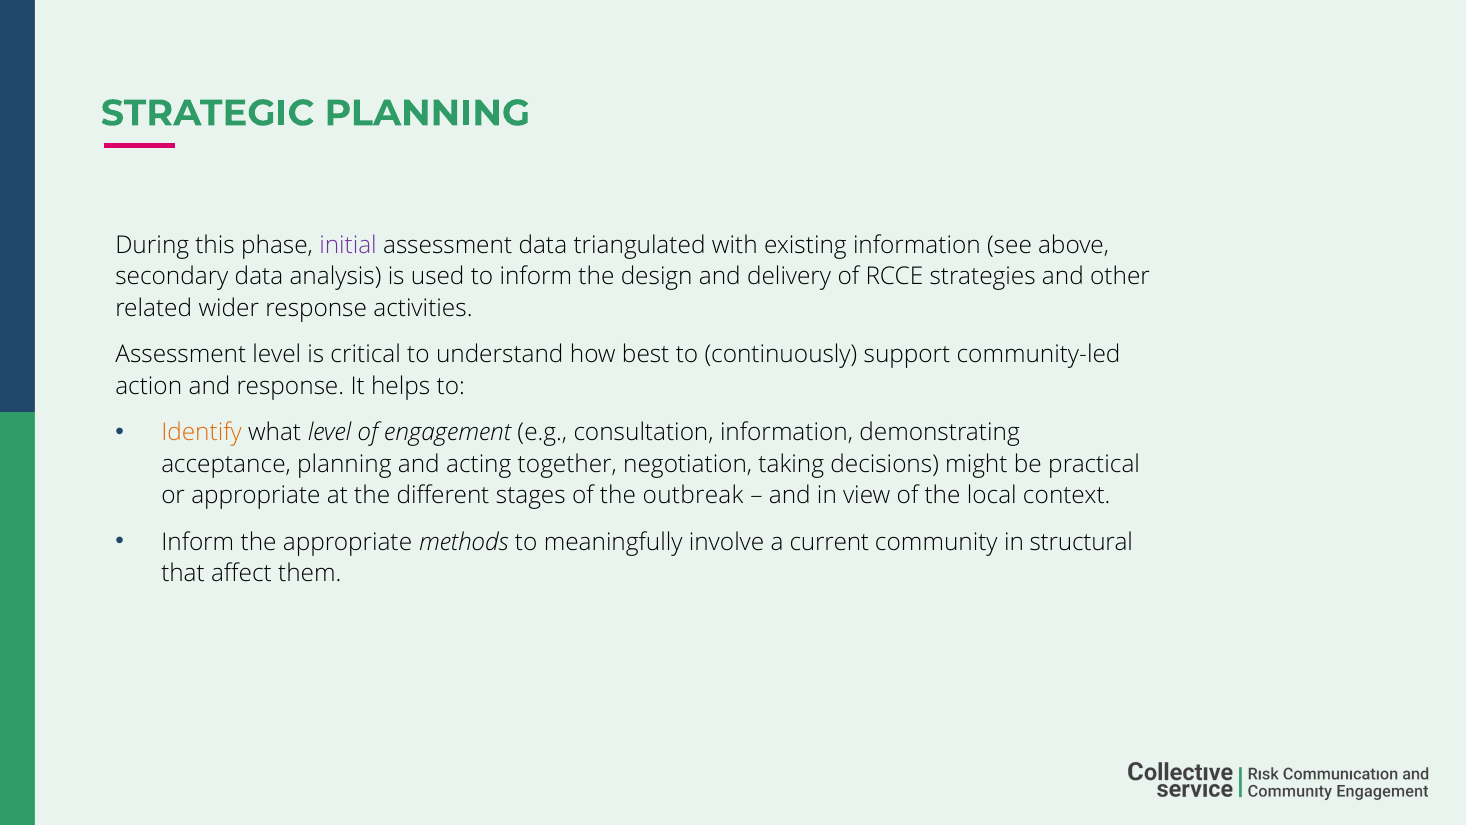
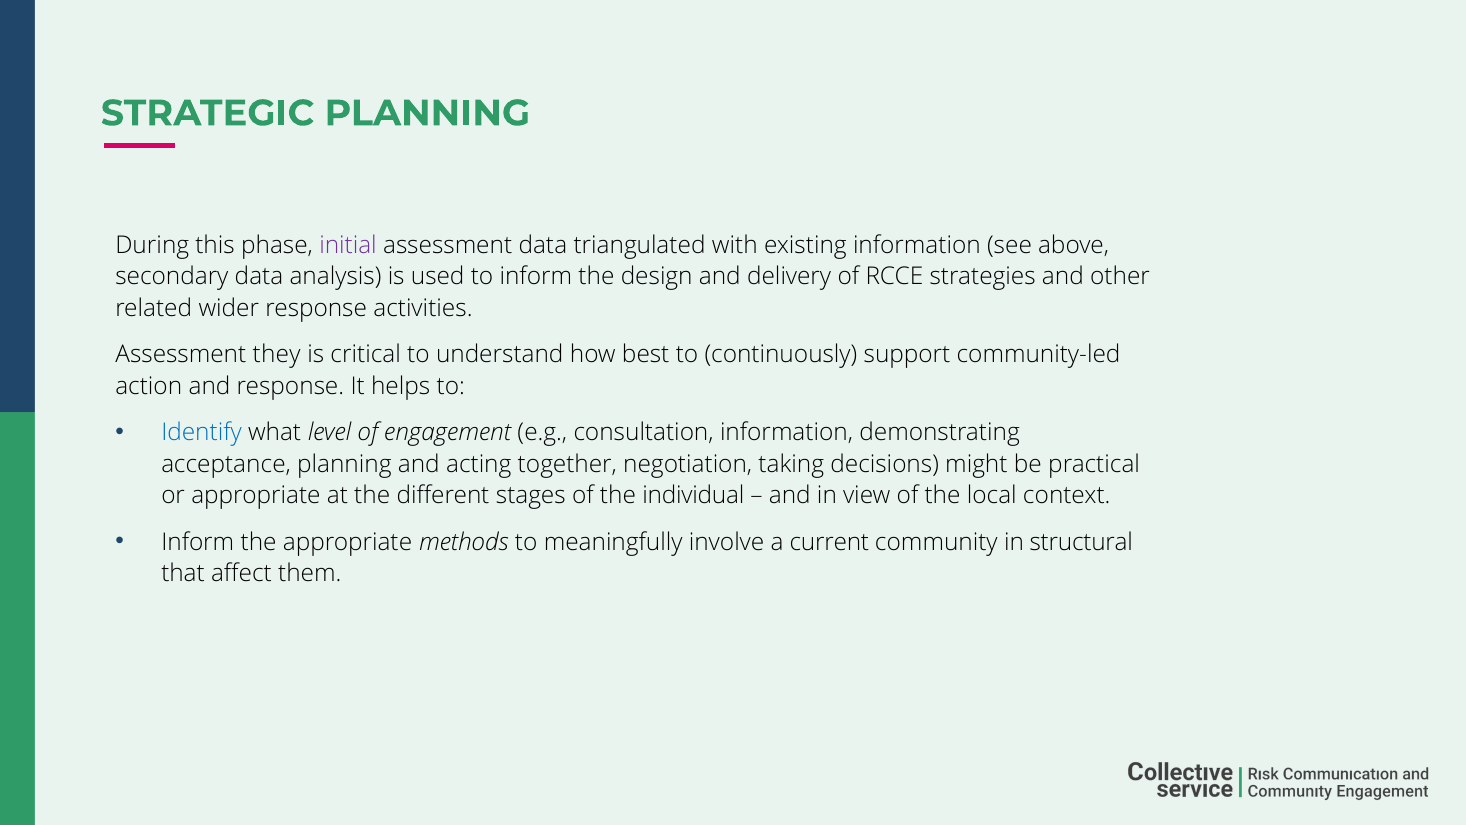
Assessment level: level -> they
Identify colour: orange -> blue
outbreak: outbreak -> individual
